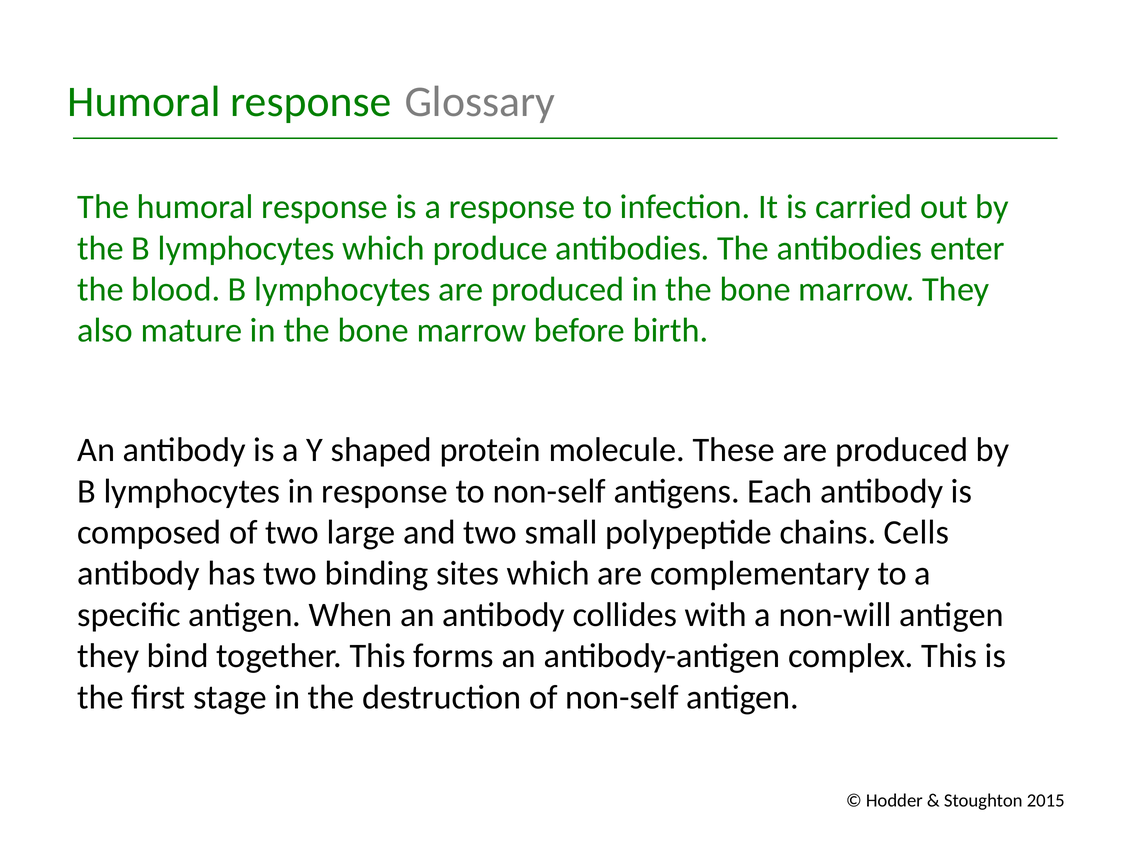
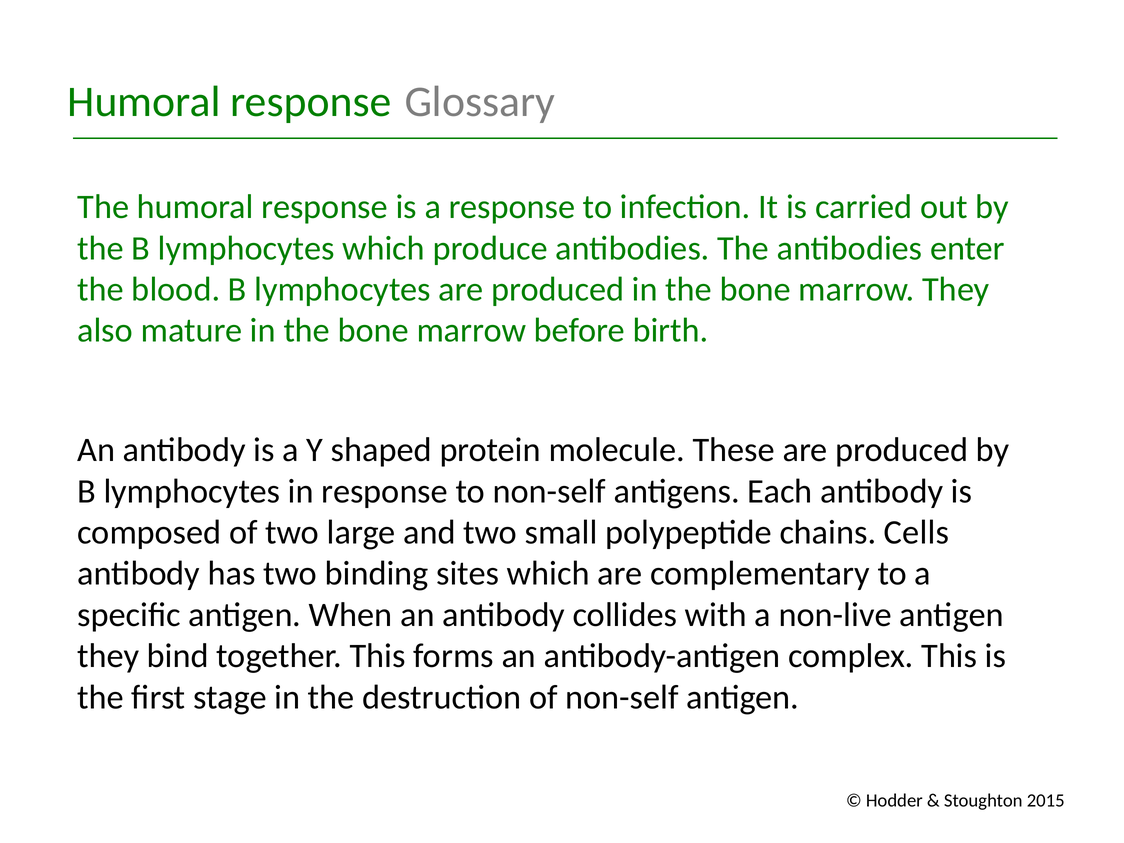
non-will: non-will -> non-live
